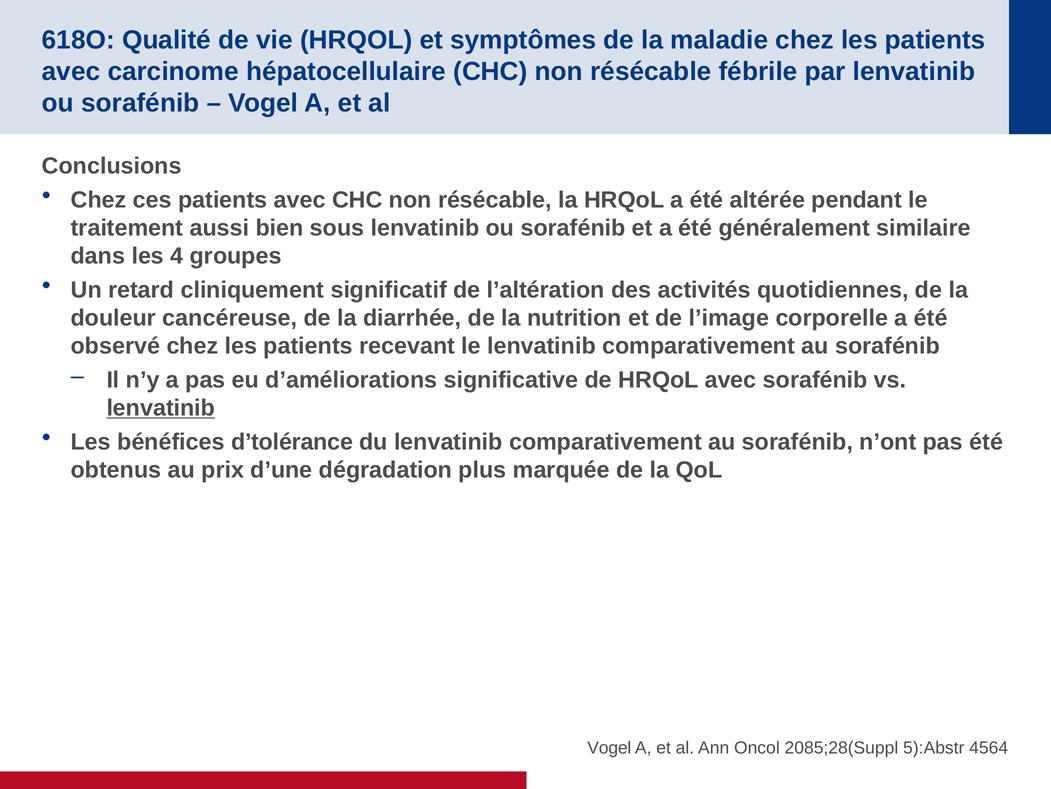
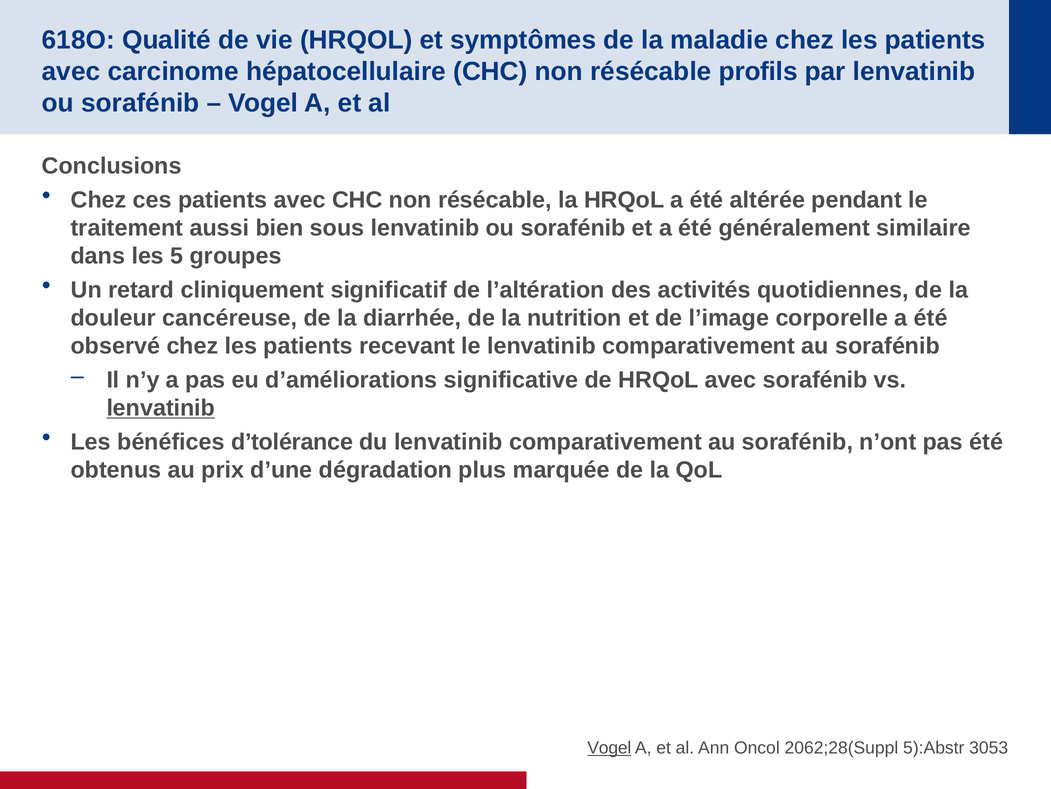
fébrile: fébrile -> profils
4: 4 -> 5
Vogel at (609, 747) underline: none -> present
2085;28(Suppl: 2085;28(Suppl -> 2062;28(Suppl
4564: 4564 -> 3053
